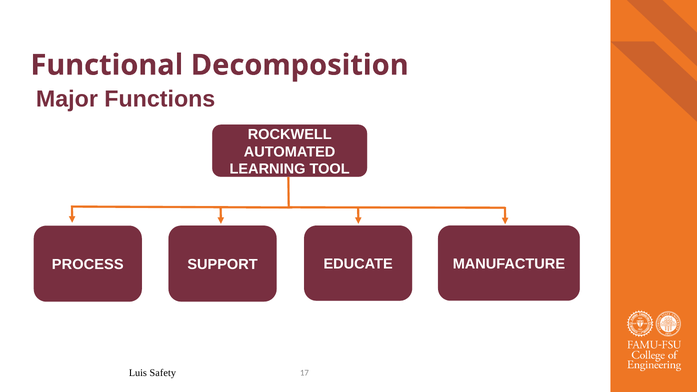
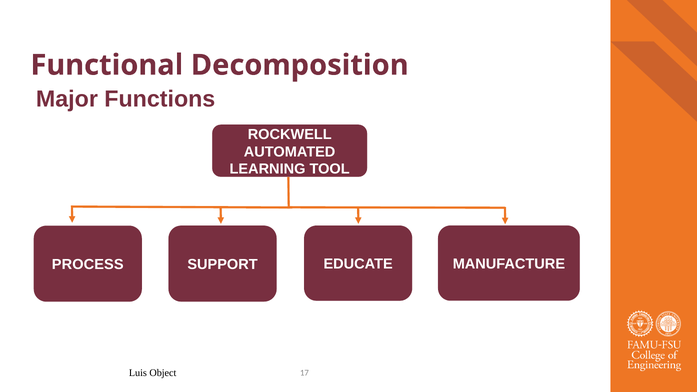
Safety: Safety -> Object
